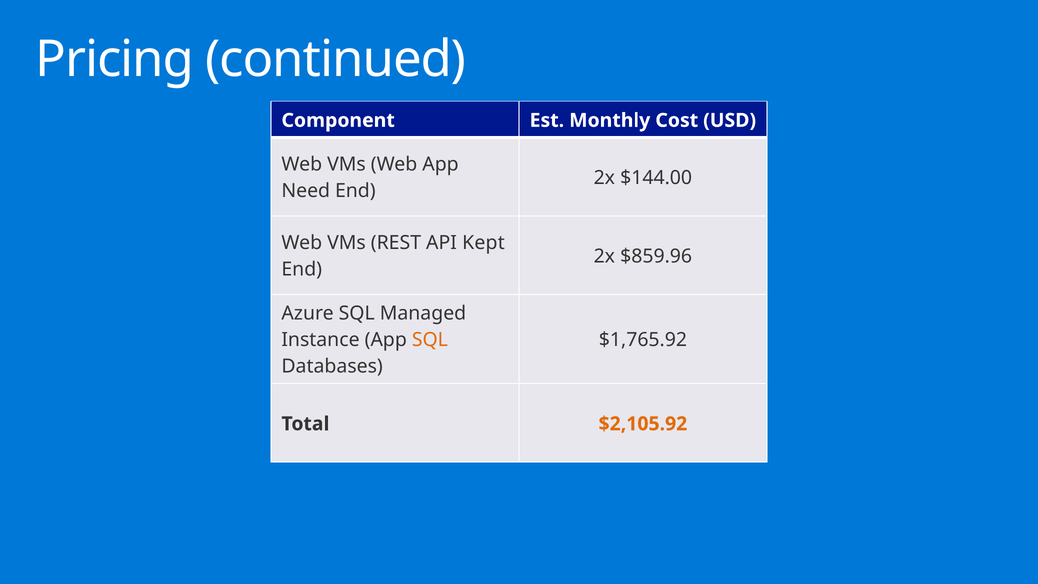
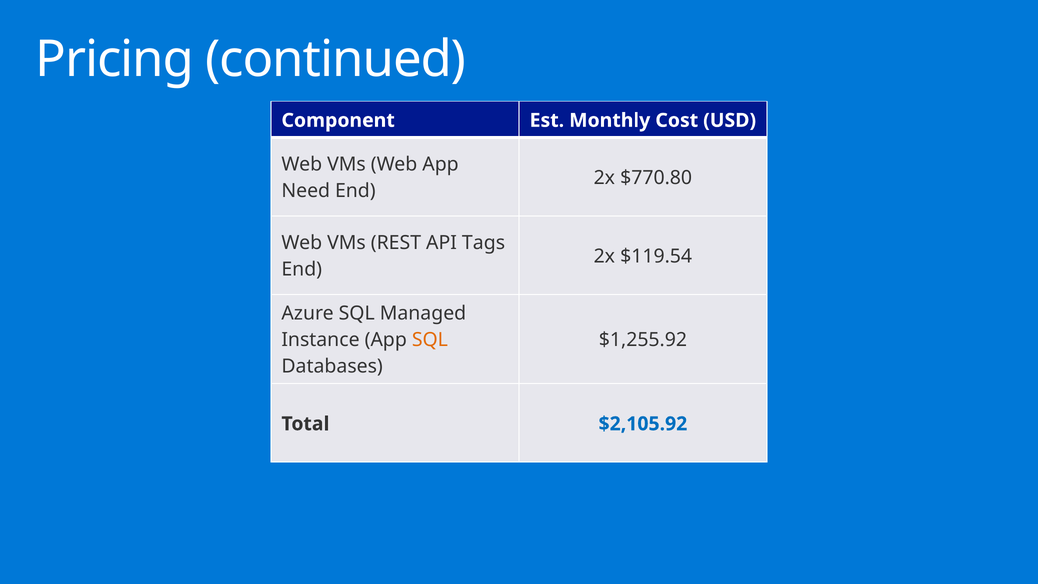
$144.00: $144.00 -> $770.80
Kept: Kept -> Tags
$859.96: $859.96 -> $119.54
$1,765.92: $1,765.92 -> $1,255.92
$2,105.92 colour: orange -> blue
